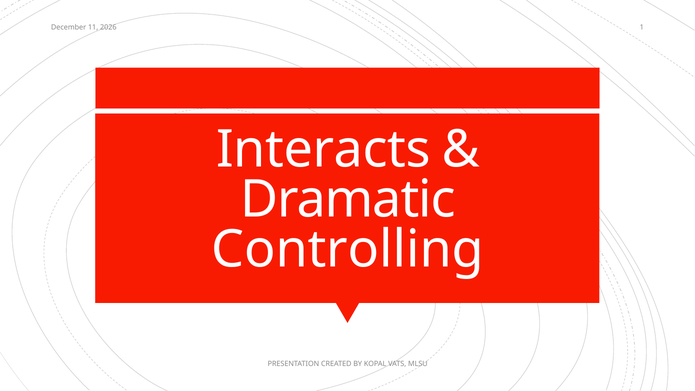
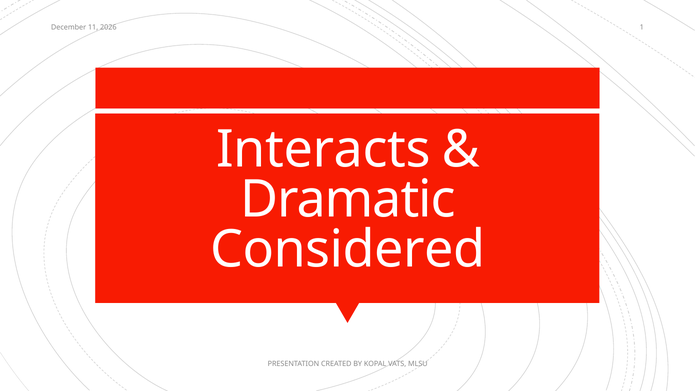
Controlling: Controlling -> Considered
